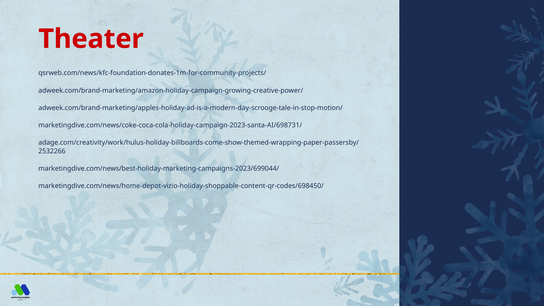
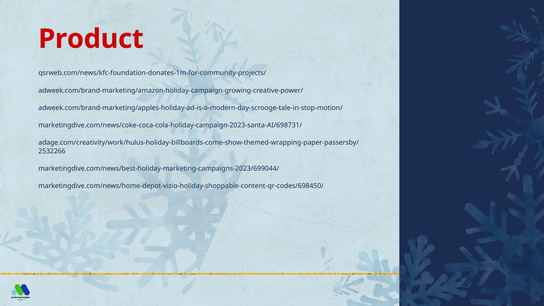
Theater: Theater -> Product
